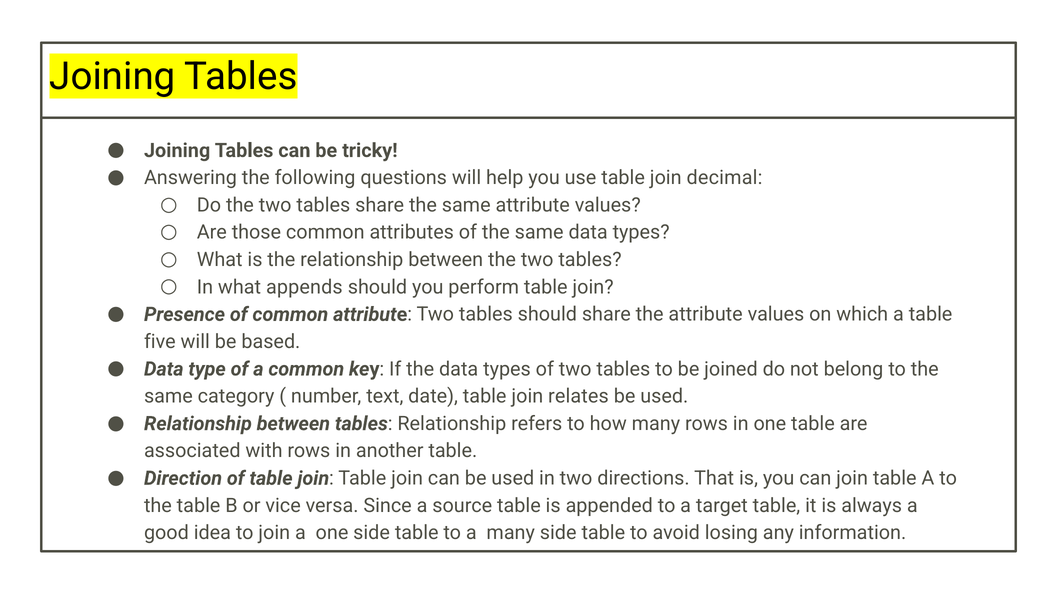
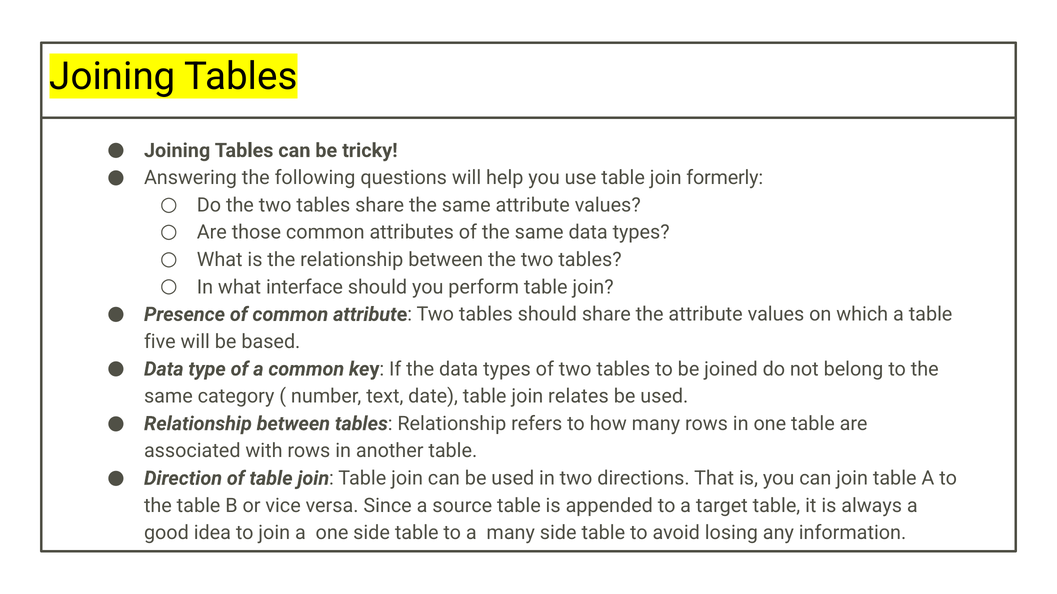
decimal: decimal -> formerly
appends: appends -> interface
